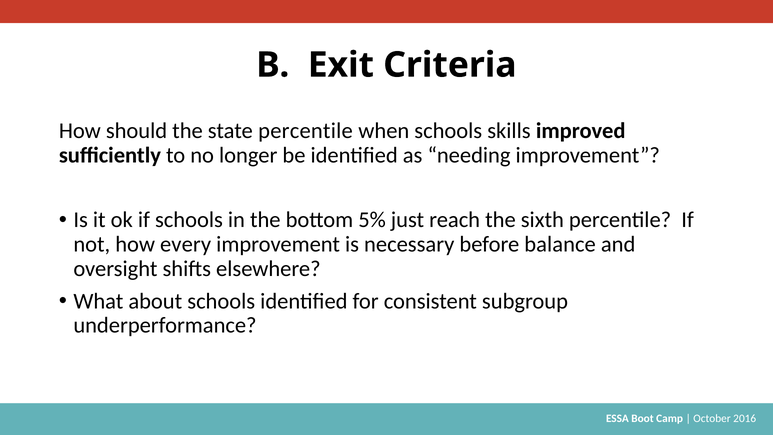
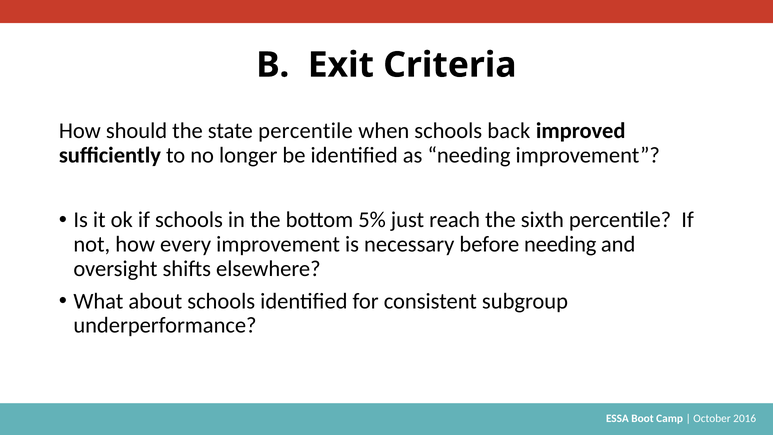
skills: skills -> back
before balance: balance -> needing
